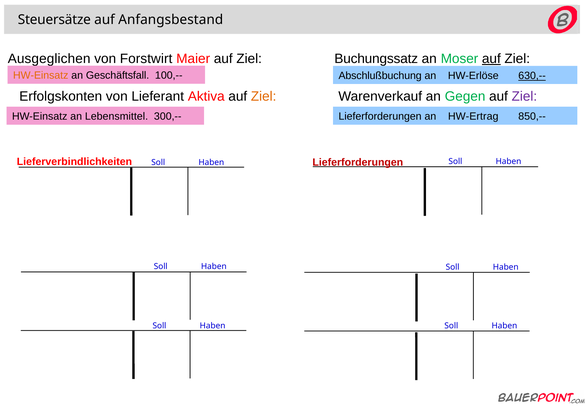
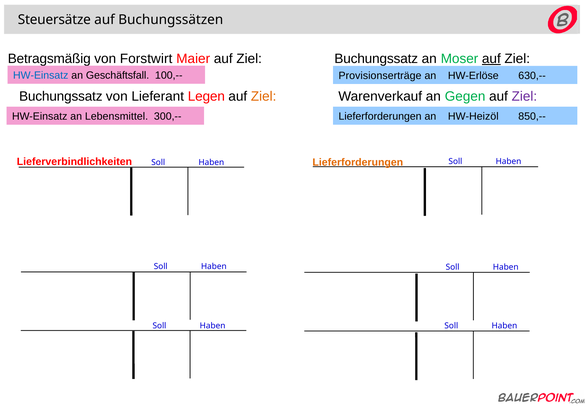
Anfangsbestand: Anfangsbestand -> Buchungssätzen
Ausgeglichen: Ausgeglichen -> Betragsmäßig
HW-Einsatz at (41, 75) colour: orange -> blue
Abschlußbuchung: Abschlußbuchung -> Provisionserträge
630,-- underline: present -> none
Erfolgskonten at (61, 96): Erfolgskonten -> Buchungssatz
Aktiva: Aktiva -> Legen
HW-Ertrag: HW-Ertrag -> HW-Heizöl
Lieferforderungen at (358, 162) colour: red -> orange
